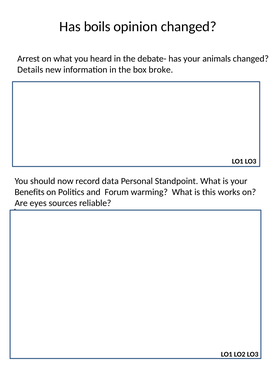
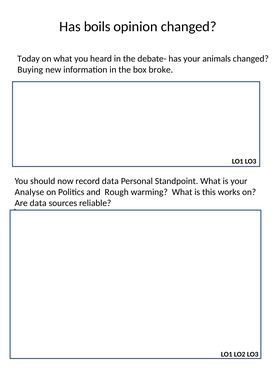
Arrest: Arrest -> Today
Details: Details -> Buying
Benefits: Benefits -> Analyse
Forum: Forum -> Rough
eyes at (38, 203): eyes -> data
